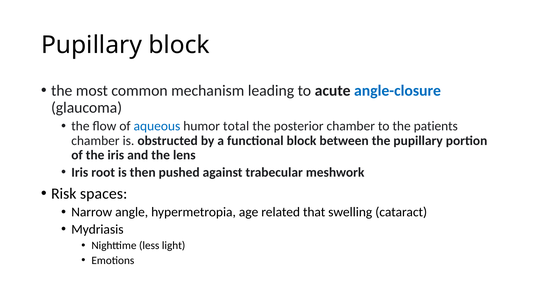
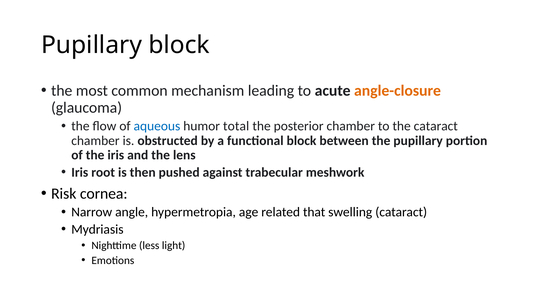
angle-closure colour: blue -> orange
the patients: patients -> cataract
spaces: spaces -> cornea
